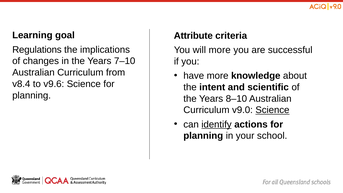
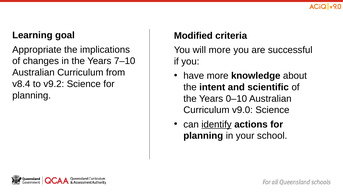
Attribute: Attribute -> Modified
Regulations: Regulations -> Appropriate
v9.6: v9.6 -> v9.2
8–10: 8–10 -> 0–10
Science at (272, 110) underline: present -> none
